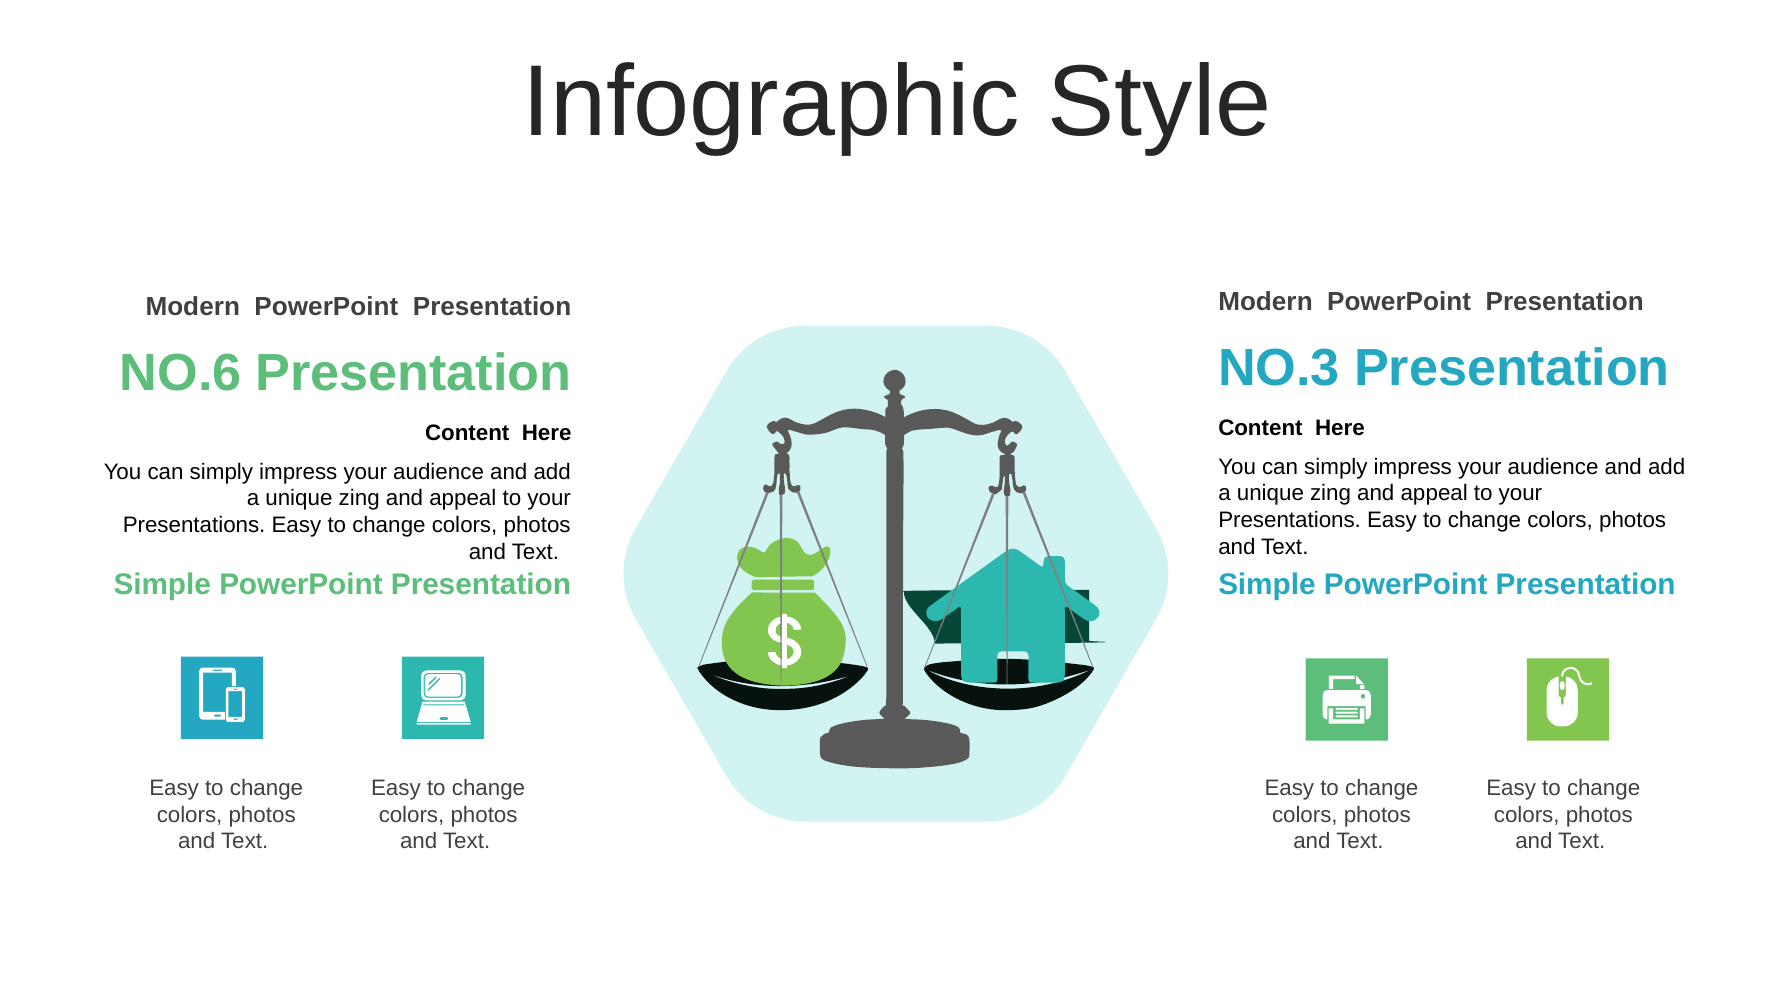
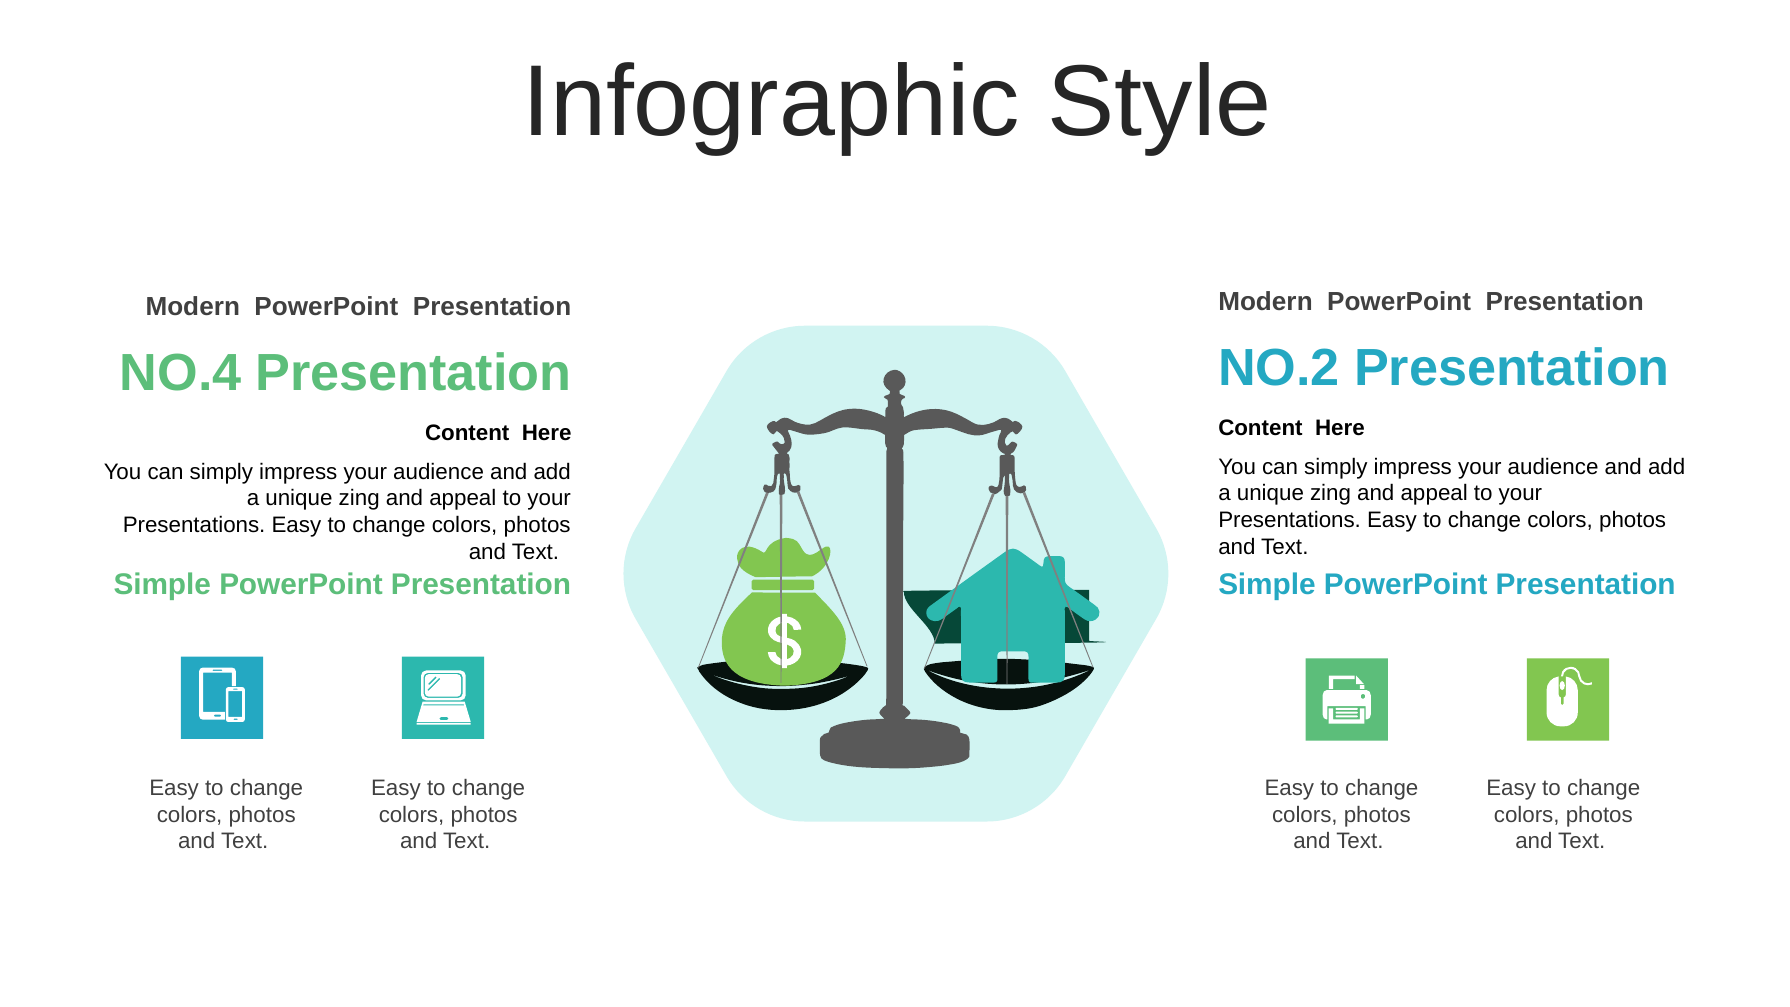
NO.3: NO.3 -> NO.2
NO.6: NO.6 -> NO.4
